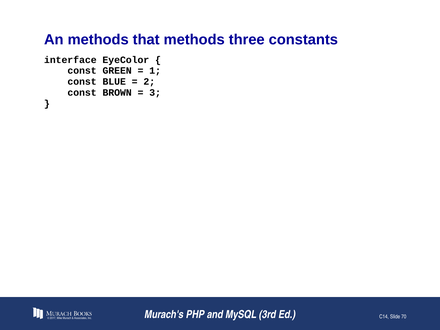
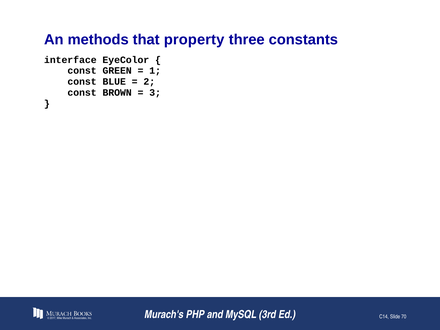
that methods: methods -> property
